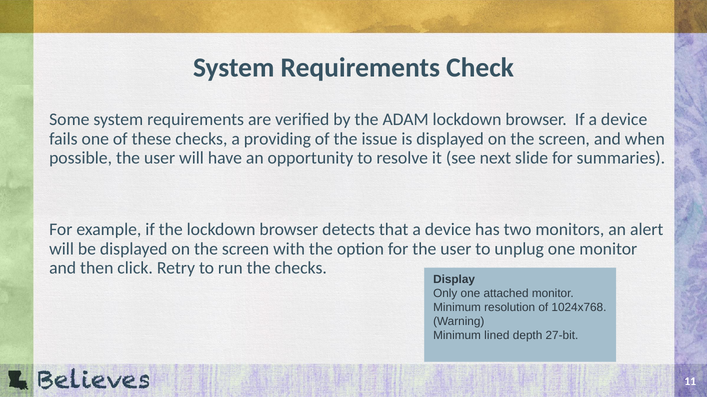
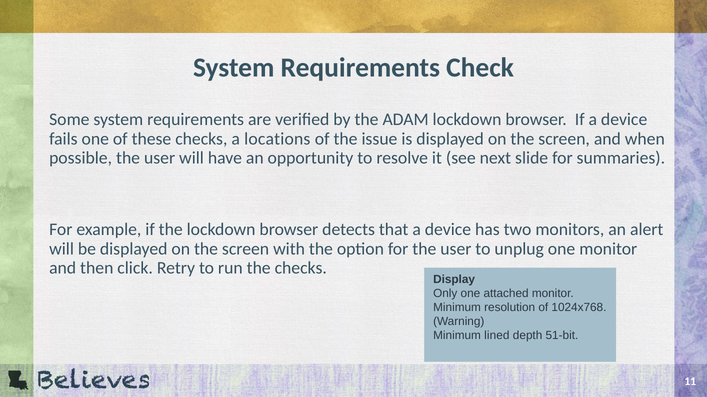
providing: providing -> locations
27-bit: 27-bit -> 51-bit
